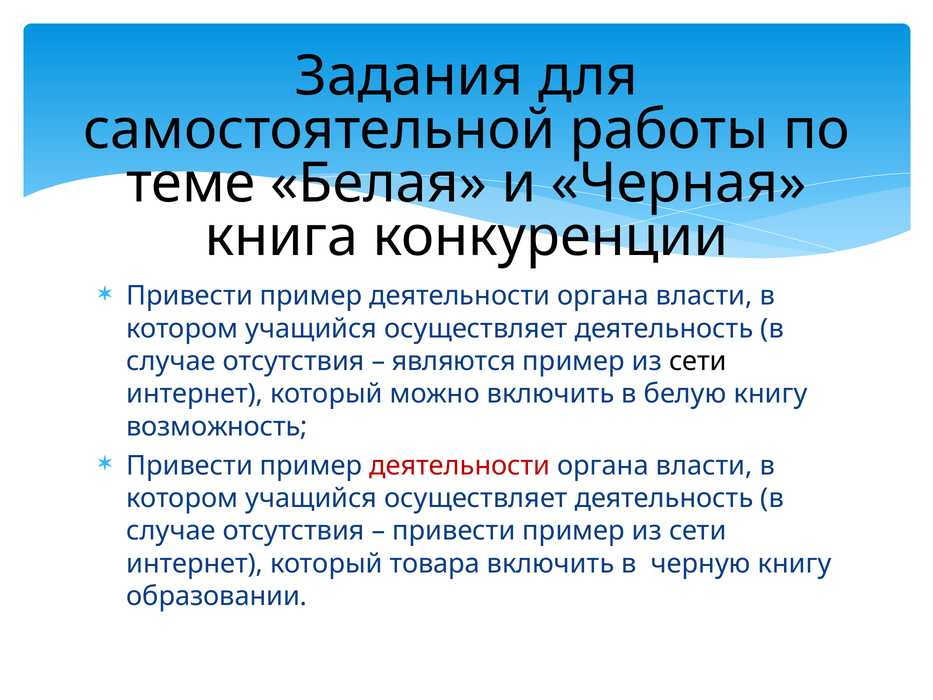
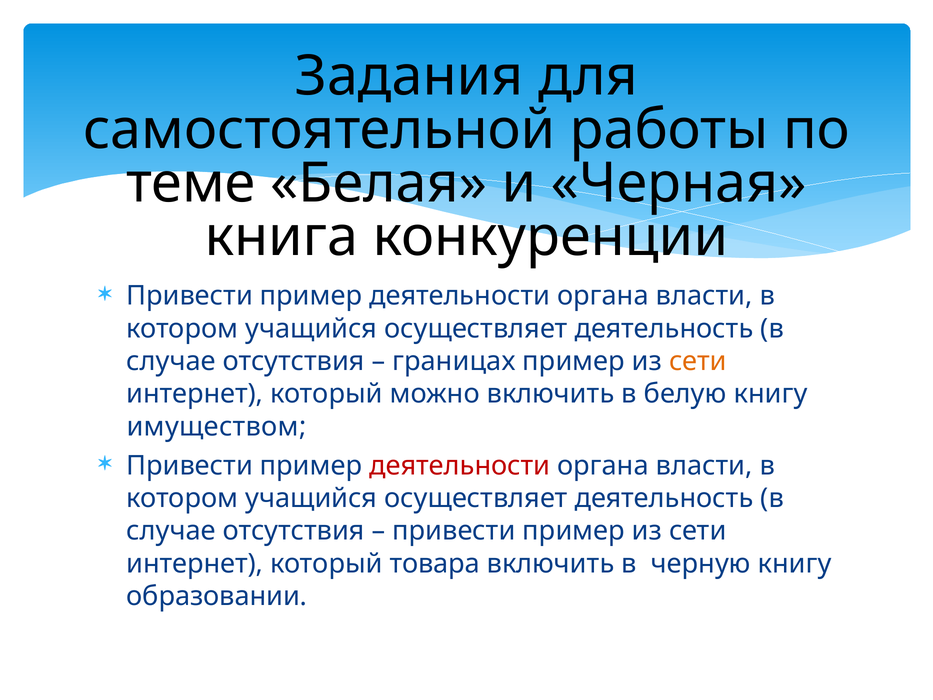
являются: являются -> границах
сети at (698, 361) colour: black -> orange
возможность: возможность -> имуществом
